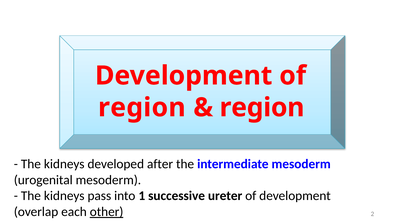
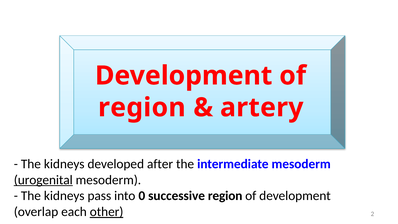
region at (262, 107): region -> artery
urogenital underline: none -> present
1: 1 -> 0
successive ureter: ureter -> region
